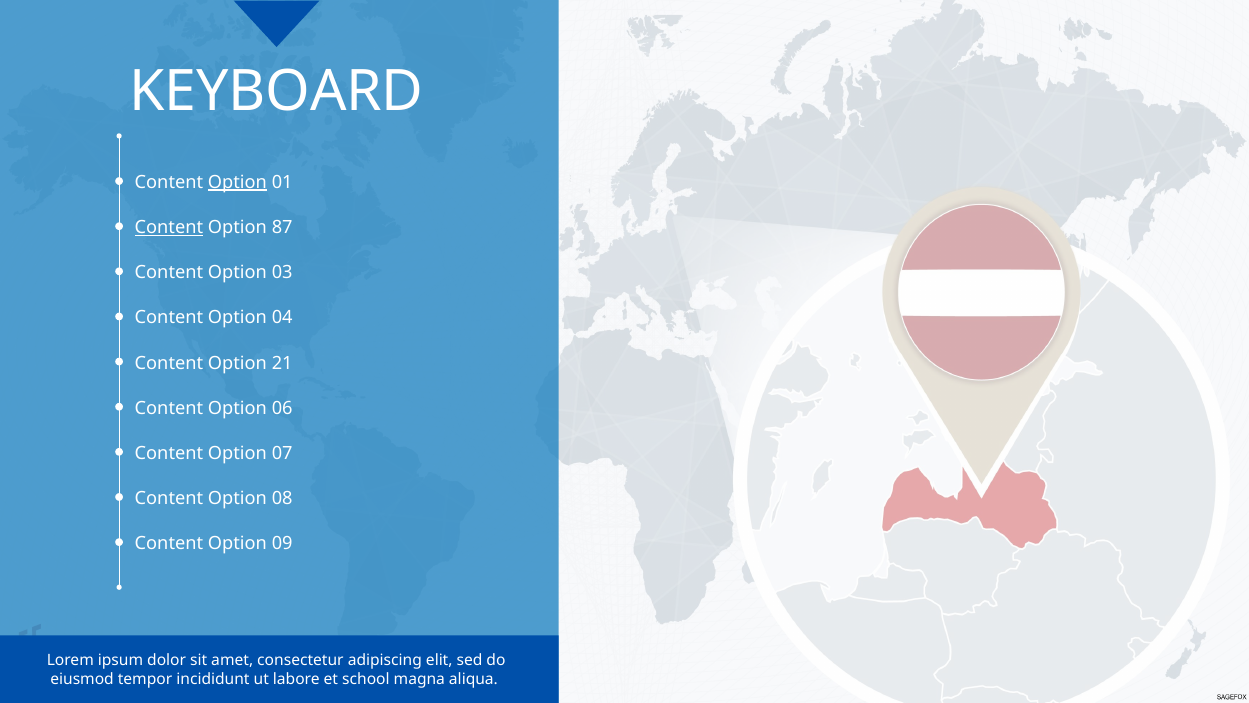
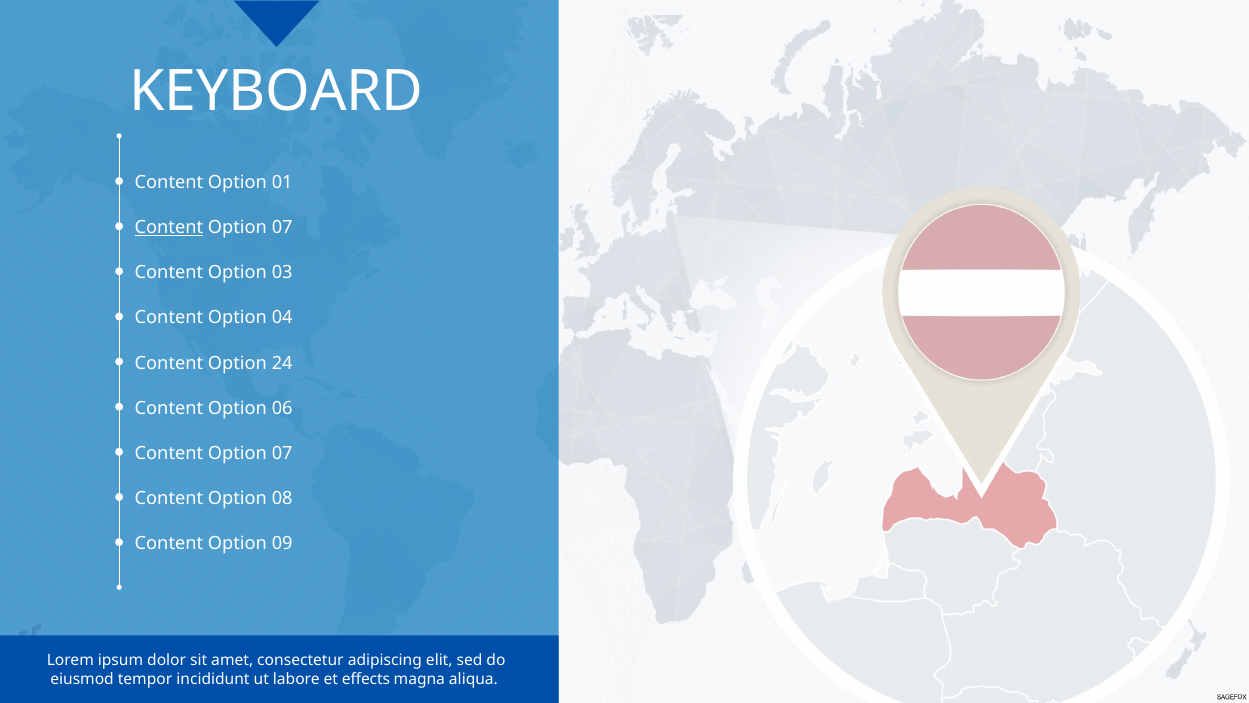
Option at (237, 182) underline: present -> none
87 at (282, 227): 87 -> 07
21: 21 -> 24
school: school -> effects
